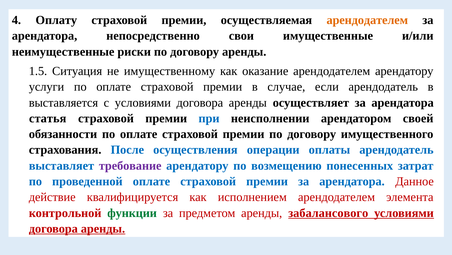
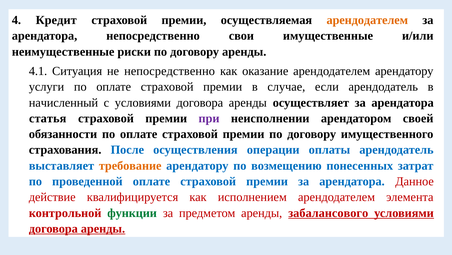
Оплату: Оплату -> Кредит
1.5: 1.5 -> 4.1
не имущественному: имущественному -> непосредственно
выставляется: выставляется -> начисленный
при colour: blue -> purple
требование colour: purple -> orange
